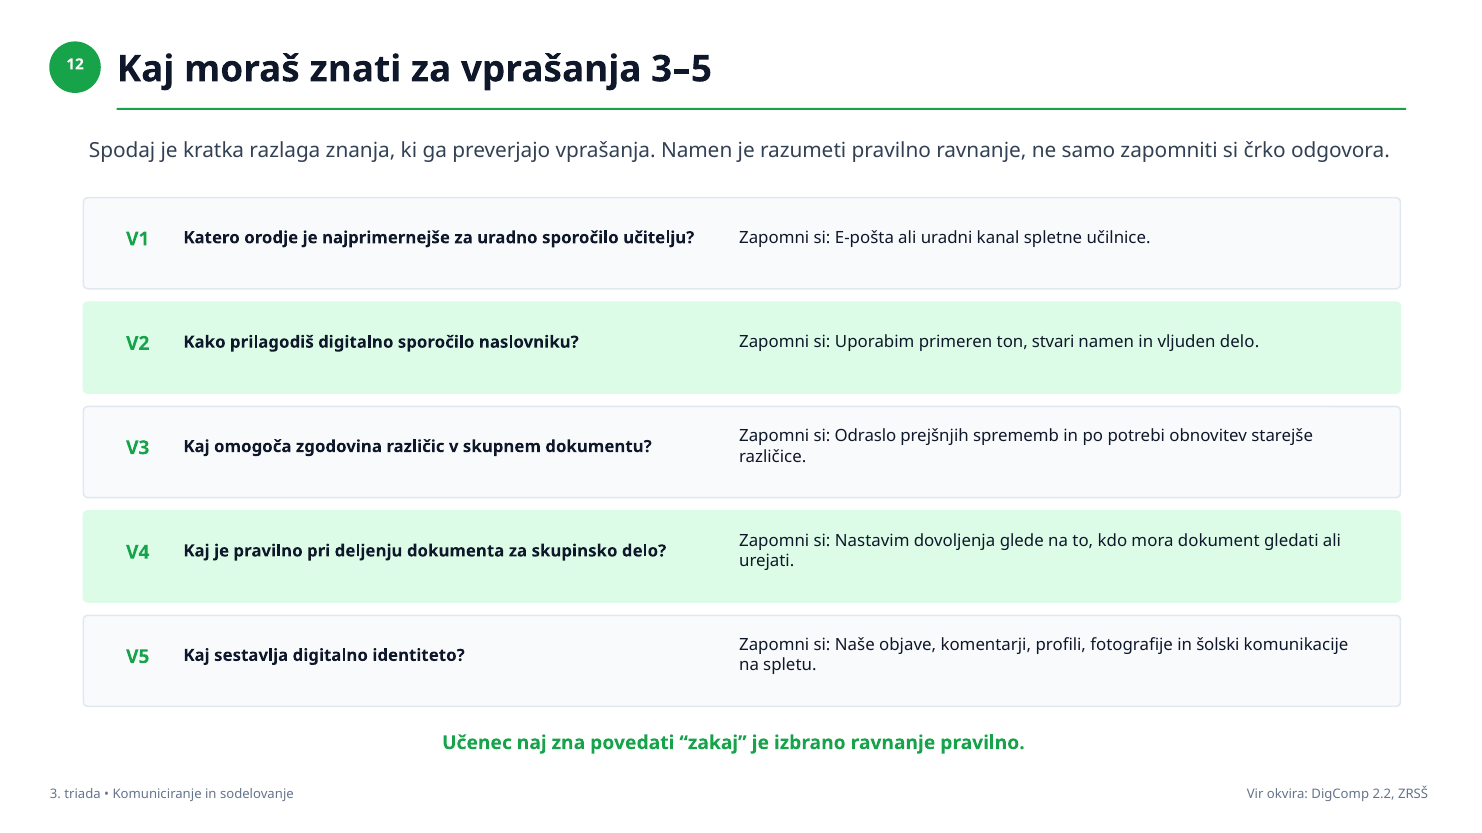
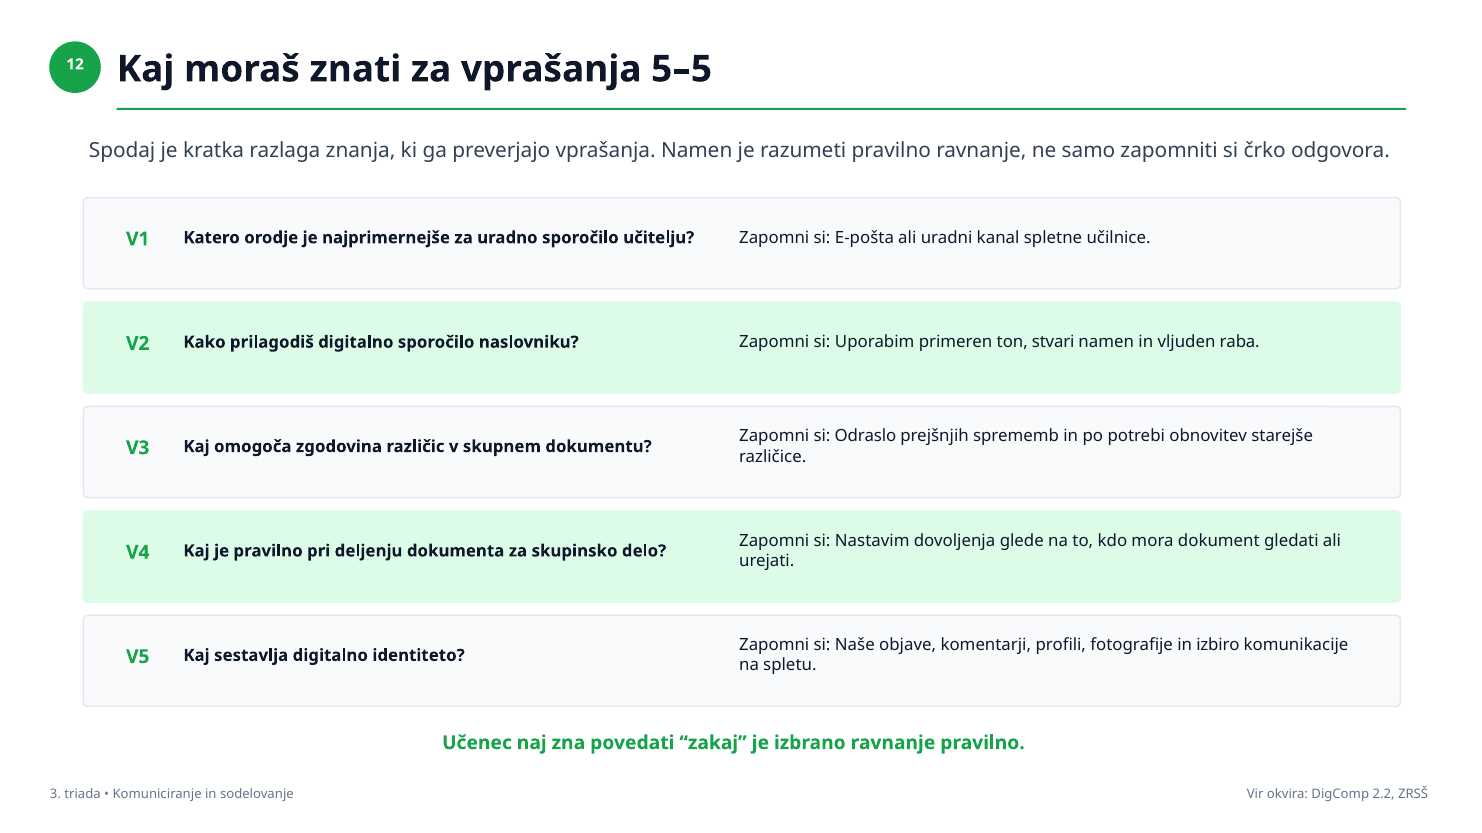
3–5: 3–5 -> 5–5
vljuden delo: delo -> raba
šolski: šolski -> izbiro
